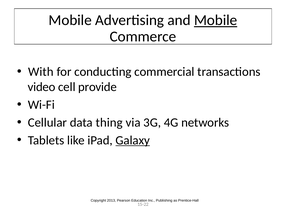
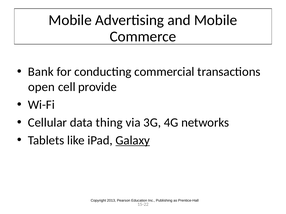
Mobile at (216, 20) underline: present -> none
With: With -> Bank
video: video -> open
